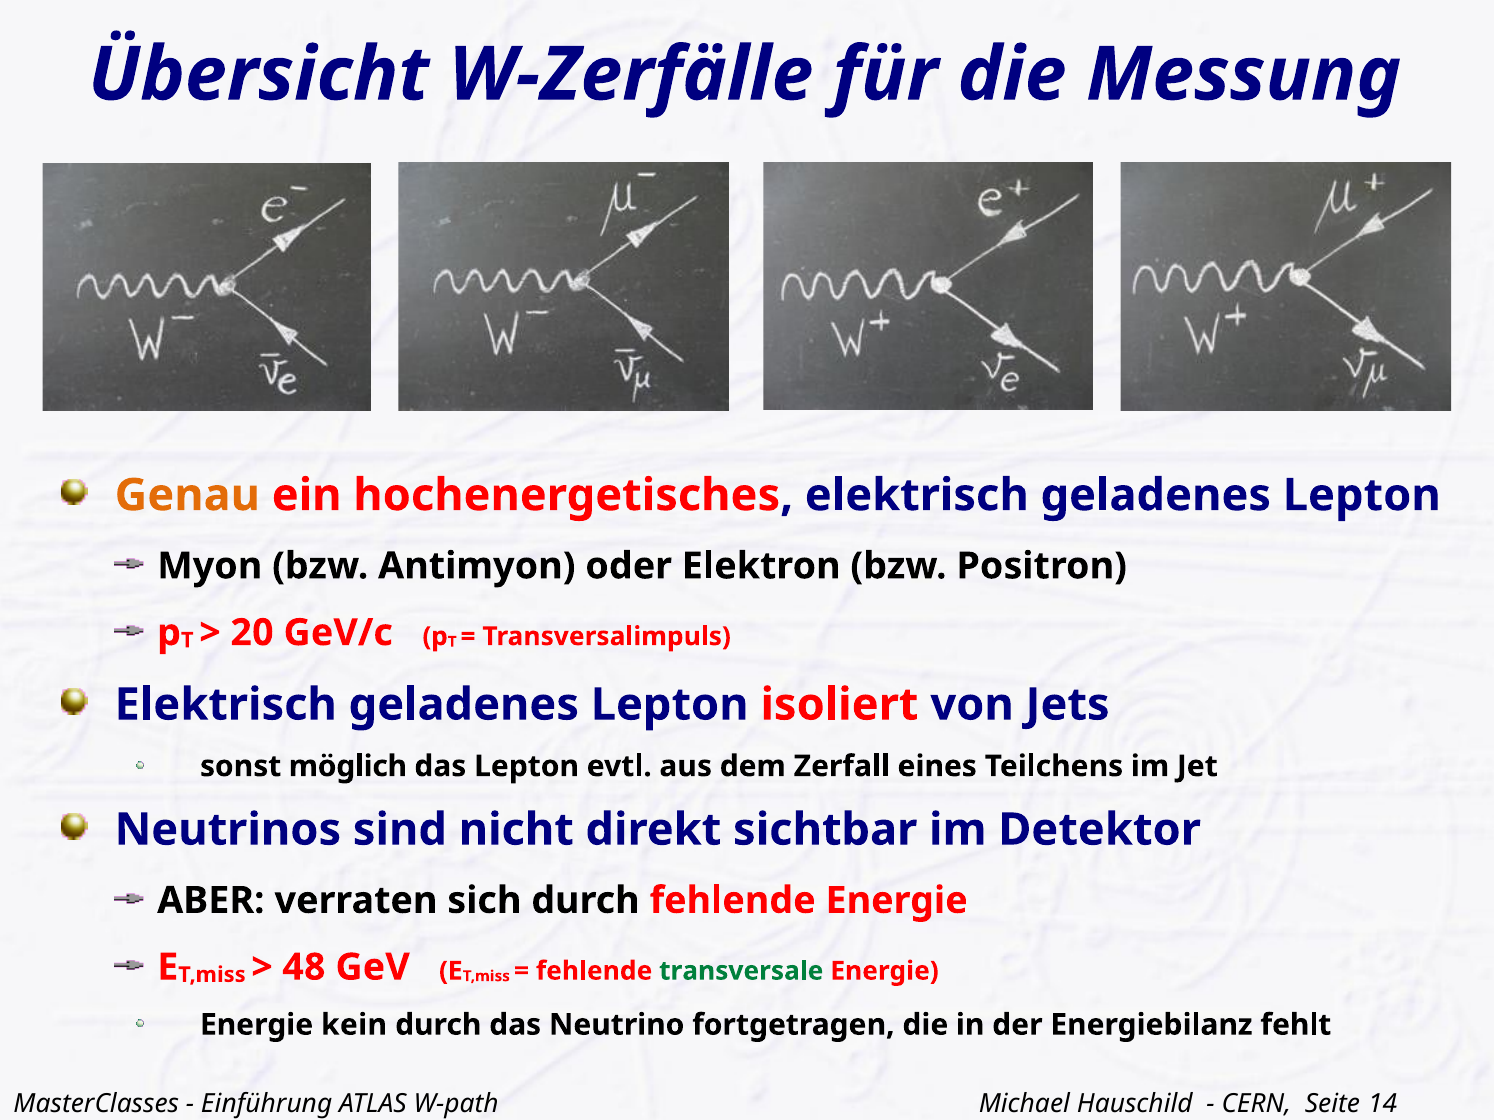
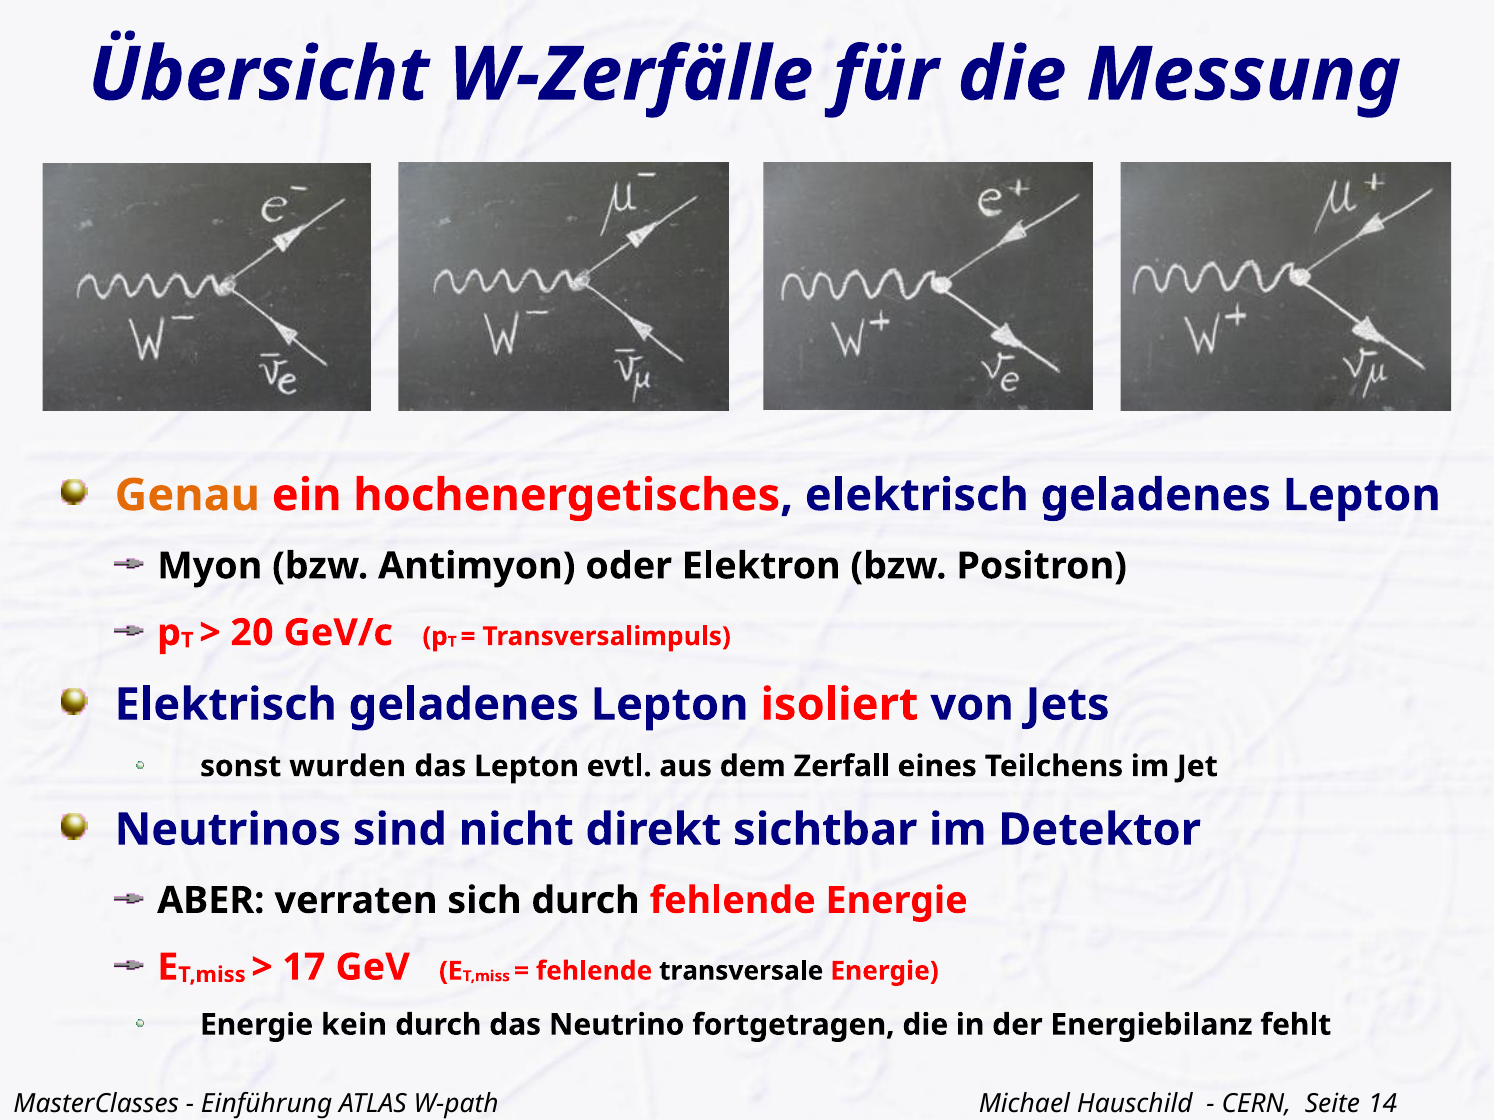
möglich: möglich -> wurden
48: 48 -> 17
transversale colour: green -> black
